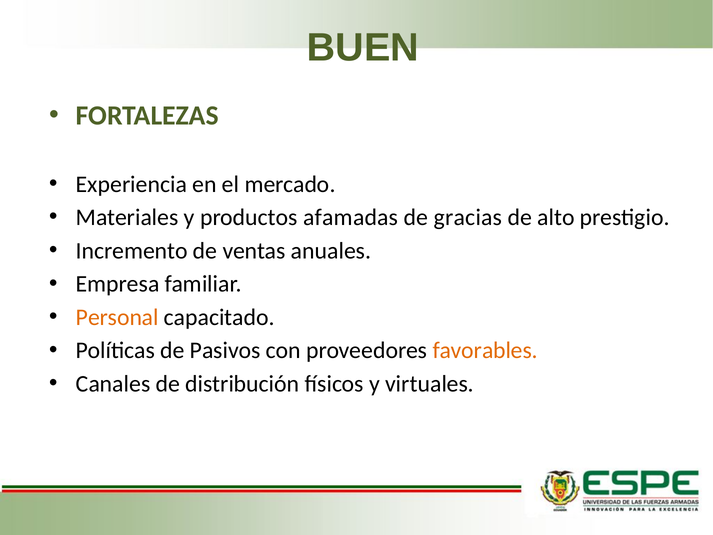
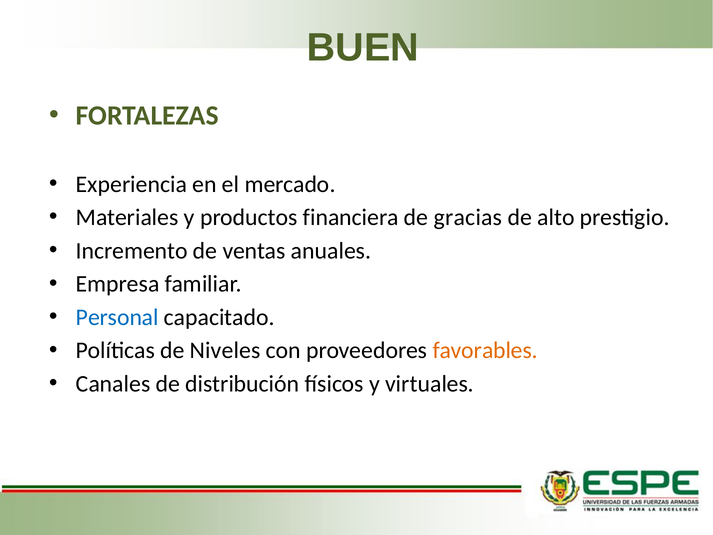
afamadas: afamadas -> financiera
Personal colour: orange -> blue
Pasivos: Pasivos -> Niveles
